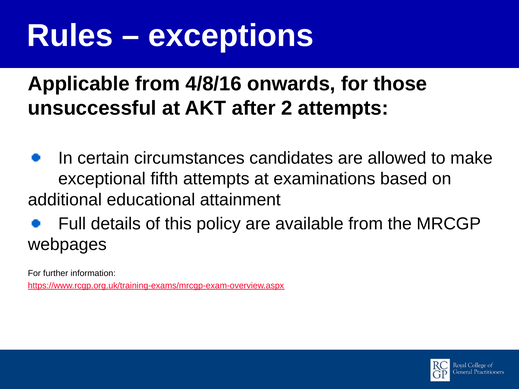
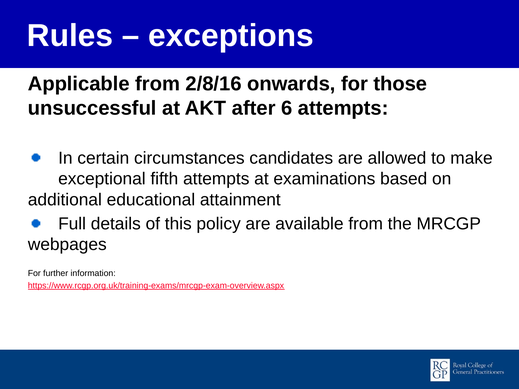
4/8/16: 4/8/16 -> 2/8/16
2: 2 -> 6
